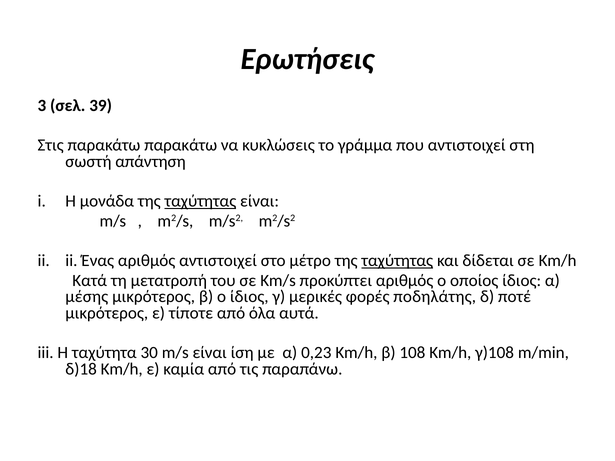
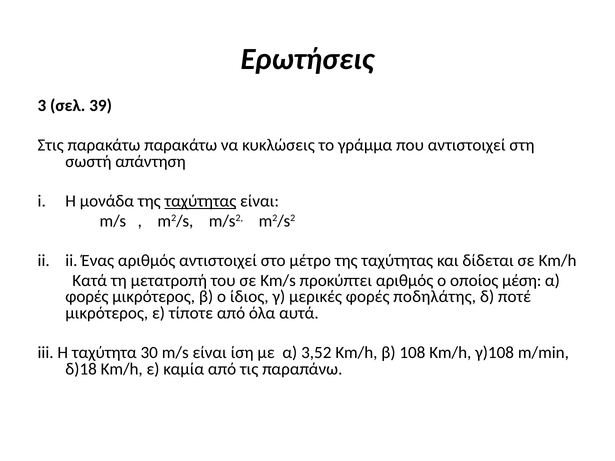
ταχύτητας at (397, 261) underline: present -> none
οποίος ίδιος: ίδιος -> μέση
μέσης at (87, 297): μέσης -> φορές
0,23: 0,23 -> 3,52
